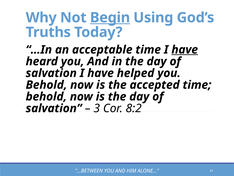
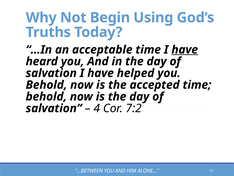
Begin underline: present -> none
3: 3 -> 4
8:2: 8:2 -> 7:2
